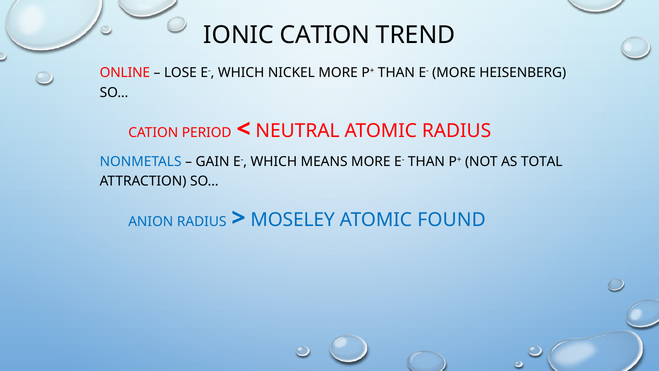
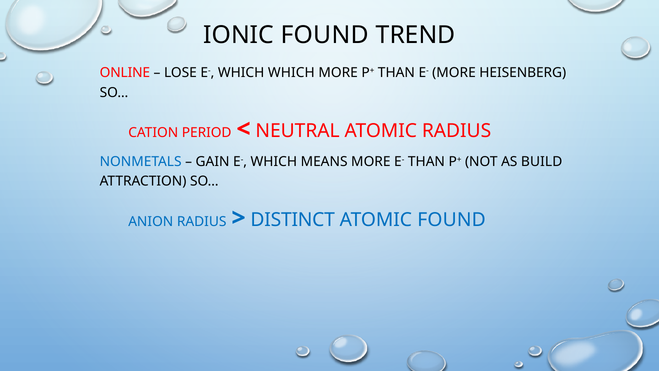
IONIC CATION: CATION -> FOUND
WHICH NICKEL: NICKEL -> WHICH
TOTAL: TOTAL -> BUILD
MOSELEY: MOSELEY -> DISTINCT
